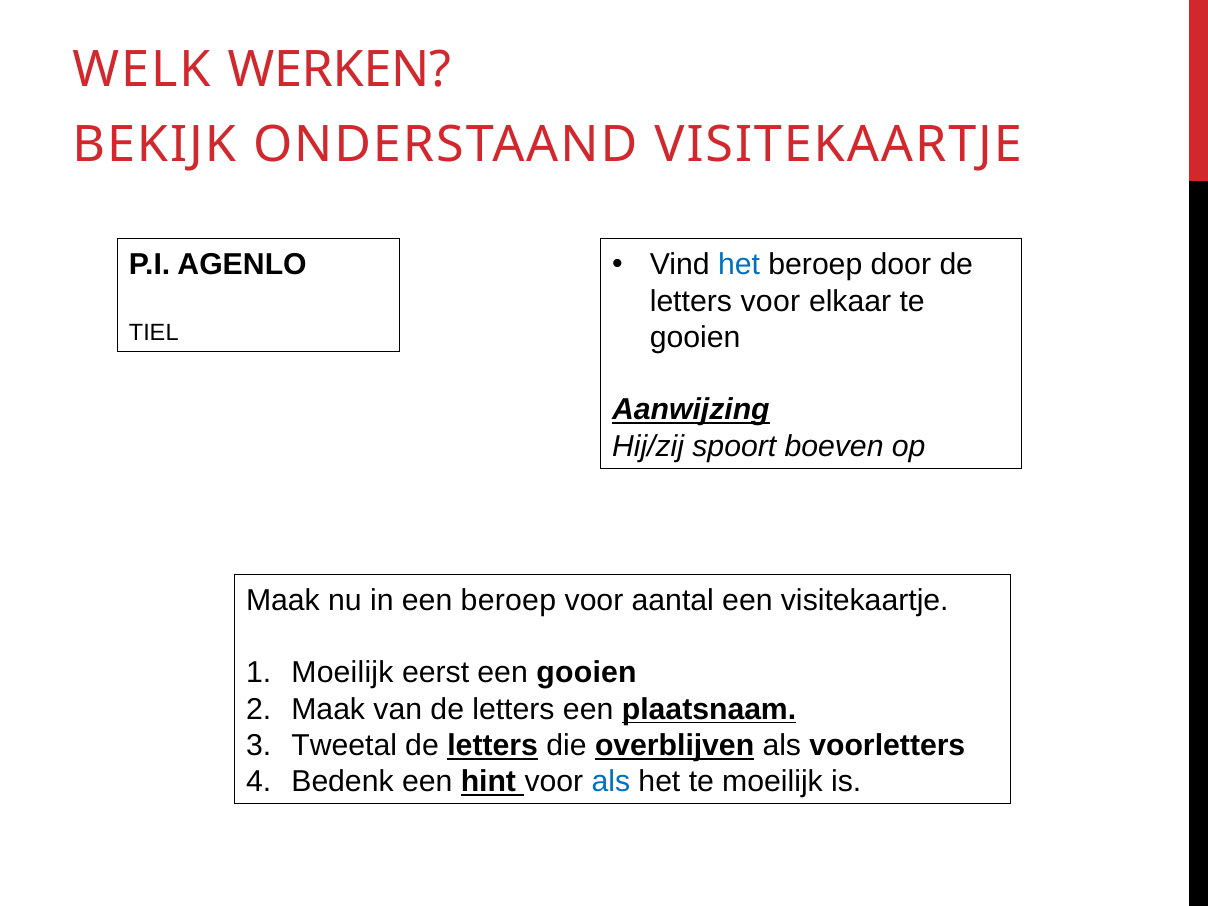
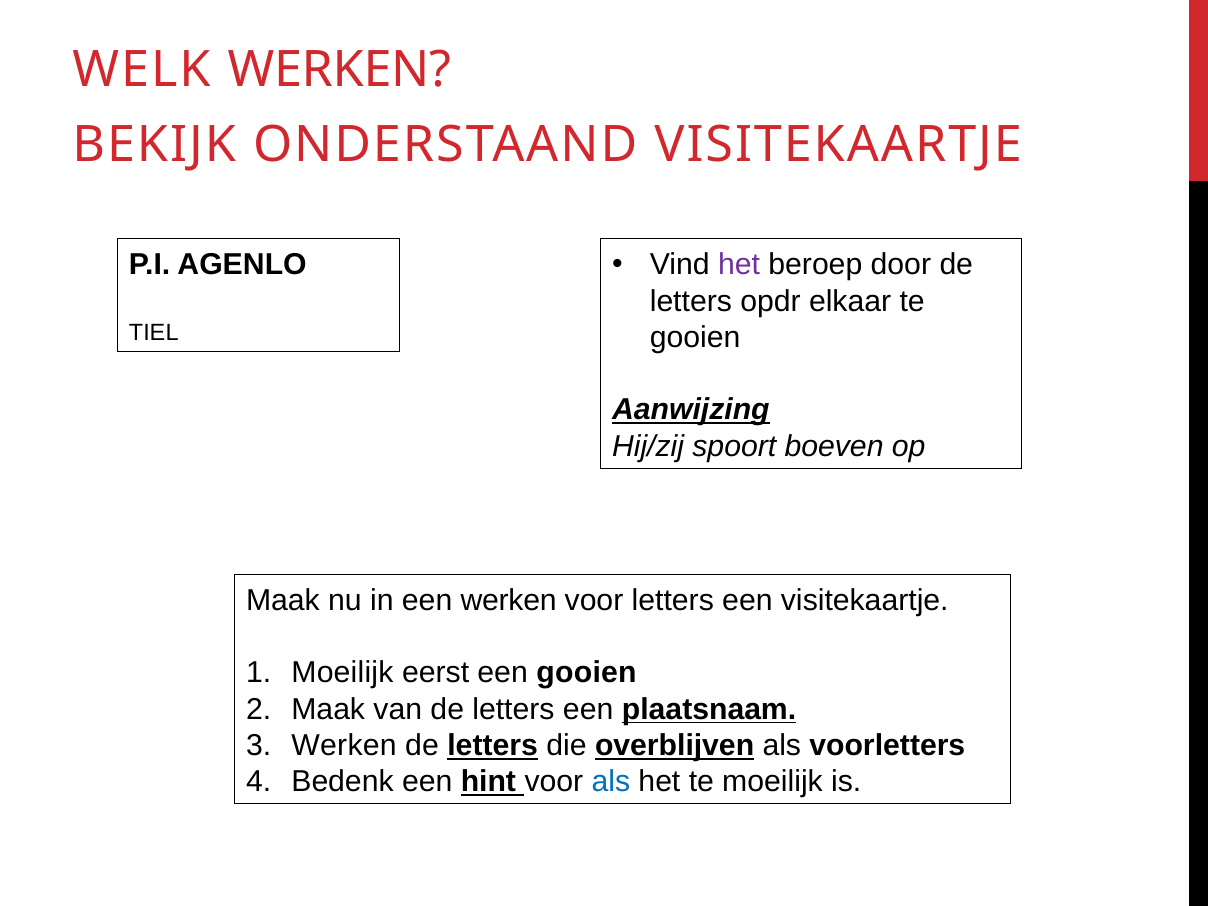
het at (739, 265) colour: blue -> purple
letters voor: voor -> opdr
een beroep: beroep -> werken
voor aantal: aantal -> letters
Tweetal at (344, 746): Tweetal -> Werken
